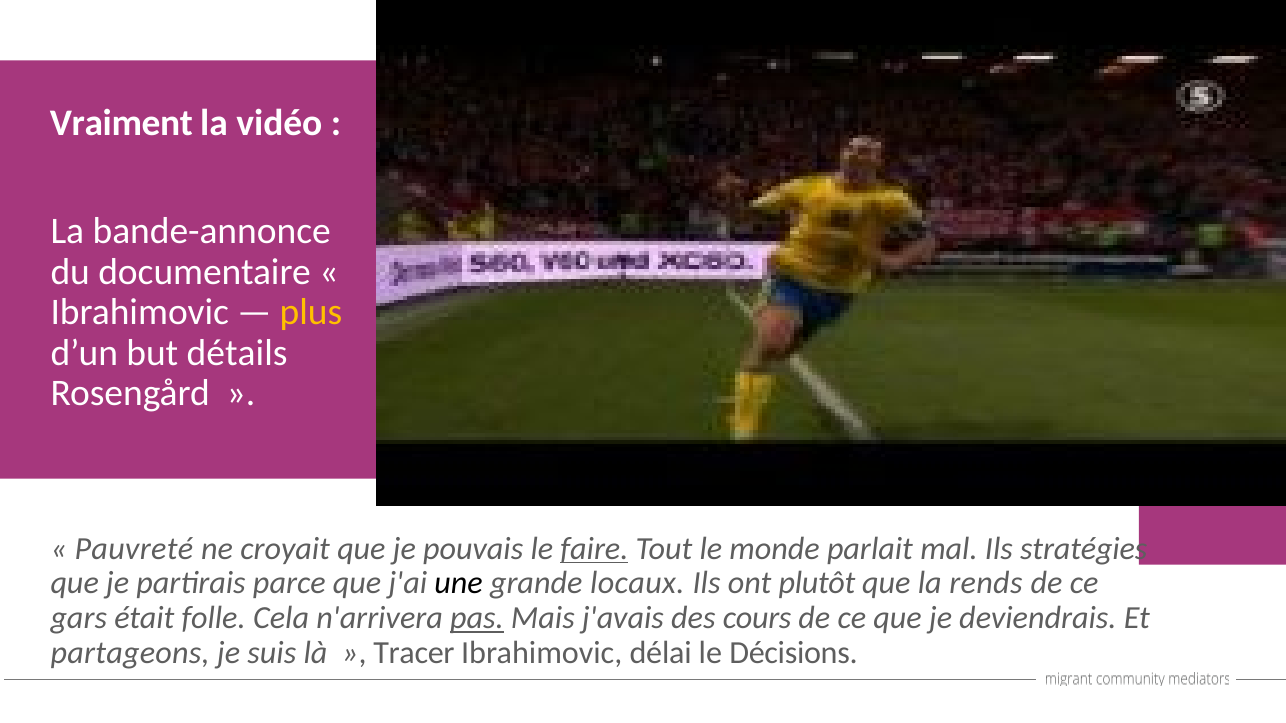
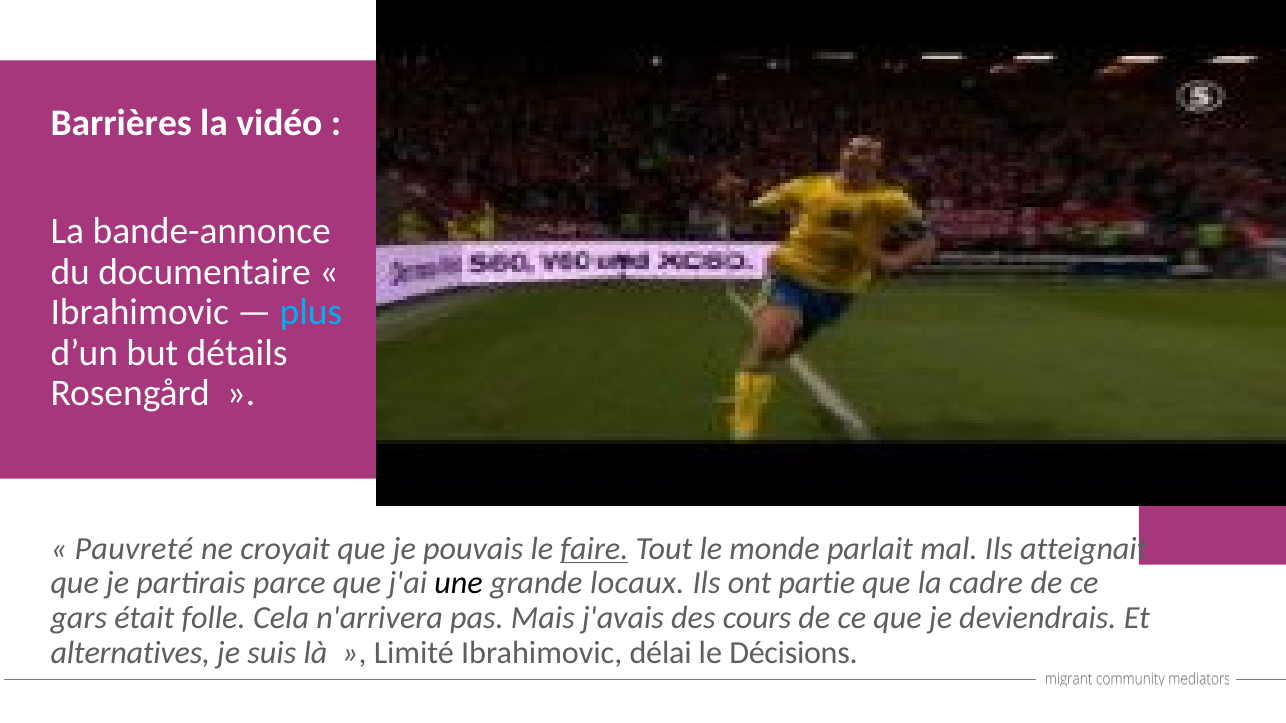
Vraiment: Vraiment -> Barrières
plus colour: yellow -> light blue
stratégies: stratégies -> atteignait
plutôt: plutôt -> partie
rends: rends -> cadre
pas underline: present -> none
partageons: partageons -> alternatives
Tracer: Tracer -> Limité
